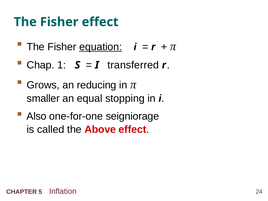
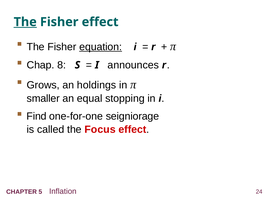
The at (25, 22) underline: none -> present
1: 1 -> 8
transferred: transferred -> announces
reducing: reducing -> holdings
Also: Also -> Find
Above: Above -> Focus
